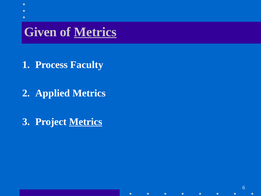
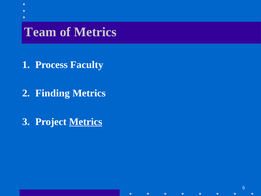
Given: Given -> Team
Metrics at (95, 32) underline: present -> none
Applied: Applied -> Finding
